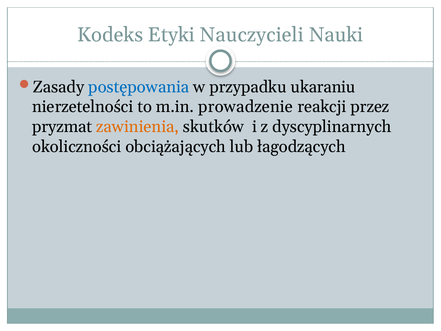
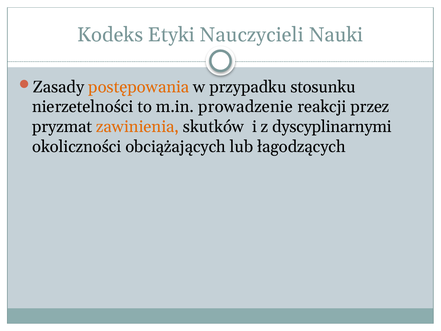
postępowania colour: blue -> orange
ukaraniu: ukaraniu -> stosunku
dyscyplinarnych: dyscyplinarnych -> dyscyplinarnymi
